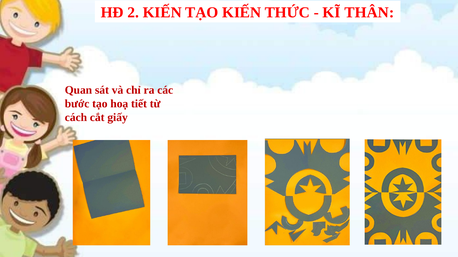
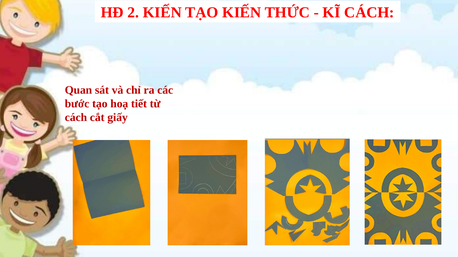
KĨ THÂN: THÂN -> CÁCH
